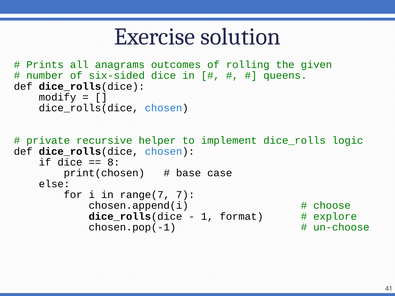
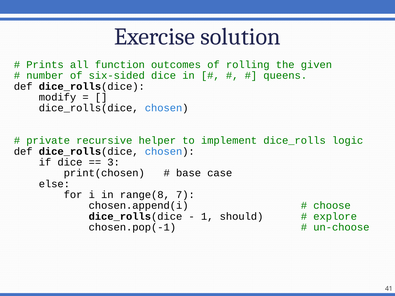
anagrams: anagrams -> function
8: 8 -> 3
range(7: range(7 -> range(8
format: format -> should
